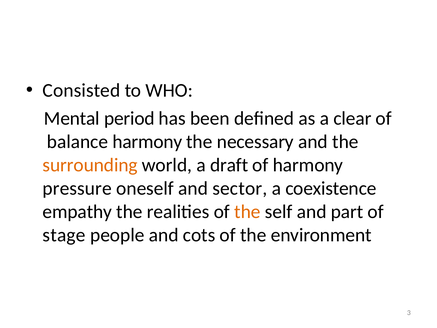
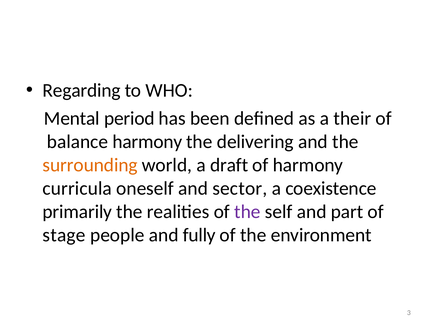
Consisted: Consisted -> Regarding
clear: clear -> their
necessary: necessary -> delivering
pressure: pressure -> curricula
empathy: empathy -> primarily
the at (247, 212) colour: orange -> purple
cots: cots -> fully
